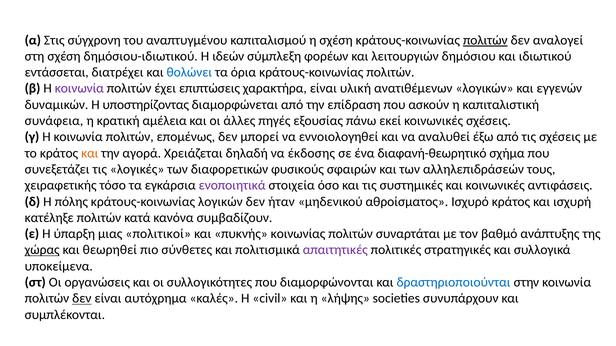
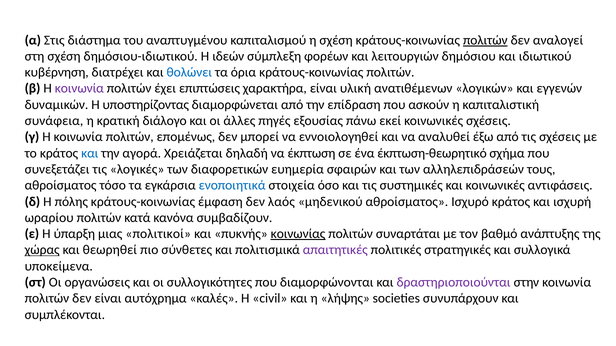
σύγχρονη: σύγχρονη -> διάστημα
εντάσσεται: εντάσσεται -> κυβέρνηση
αμέλεια: αμέλεια -> διάλογο
και at (90, 153) colour: orange -> blue
έκδοσης: έκδοσης -> έκπτωση
διαφανή-θεωρητικό: διαφανή-θεωρητικό -> έκπτωση-θεωρητικό
φυσικούς: φυσικούς -> ευημερία
χειραφετικής at (61, 186): χειραφετικής -> αθροίσματος
ενοποιητικά colour: purple -> blue
κράτους-κοινωνίας λογικών: λογικών -> έμφαση
ήταν: ήταν -> λαός
κατέληξε: κατέληξε -> ωραρίου
κοινωνίας underline: none -> present
δραστηριοποιούνται colour: blue -> purple
δεν at (82, 299) underline: present -> none
